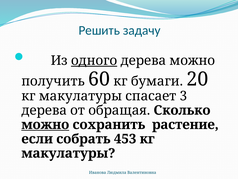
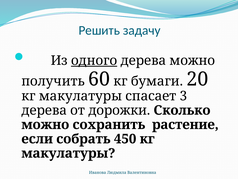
обращая: обращая -> дорожки
можно at (45, 124) underline: present -> none
453: 453 -> 450
